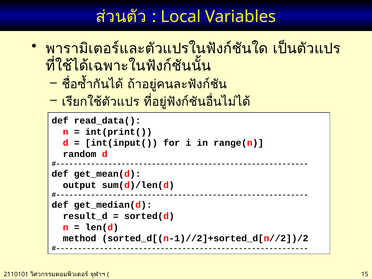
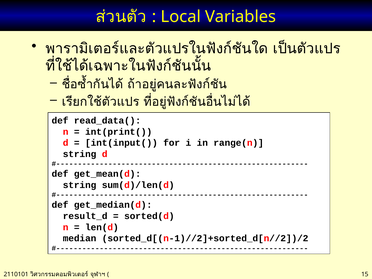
random at (80, 154): random -> string
output at (80, 185): output -> string
method: method -> median
